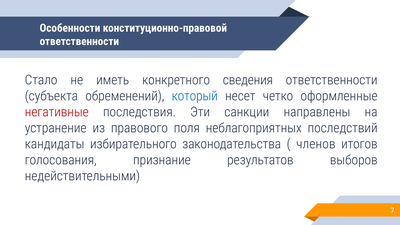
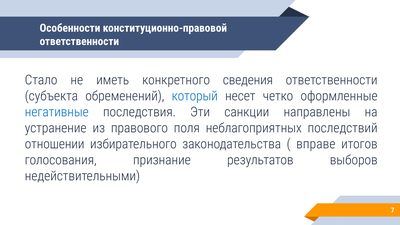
негативные colour: red -> blue
кандидаты: кандидаты -> отношении
членов: членов -> вправе
